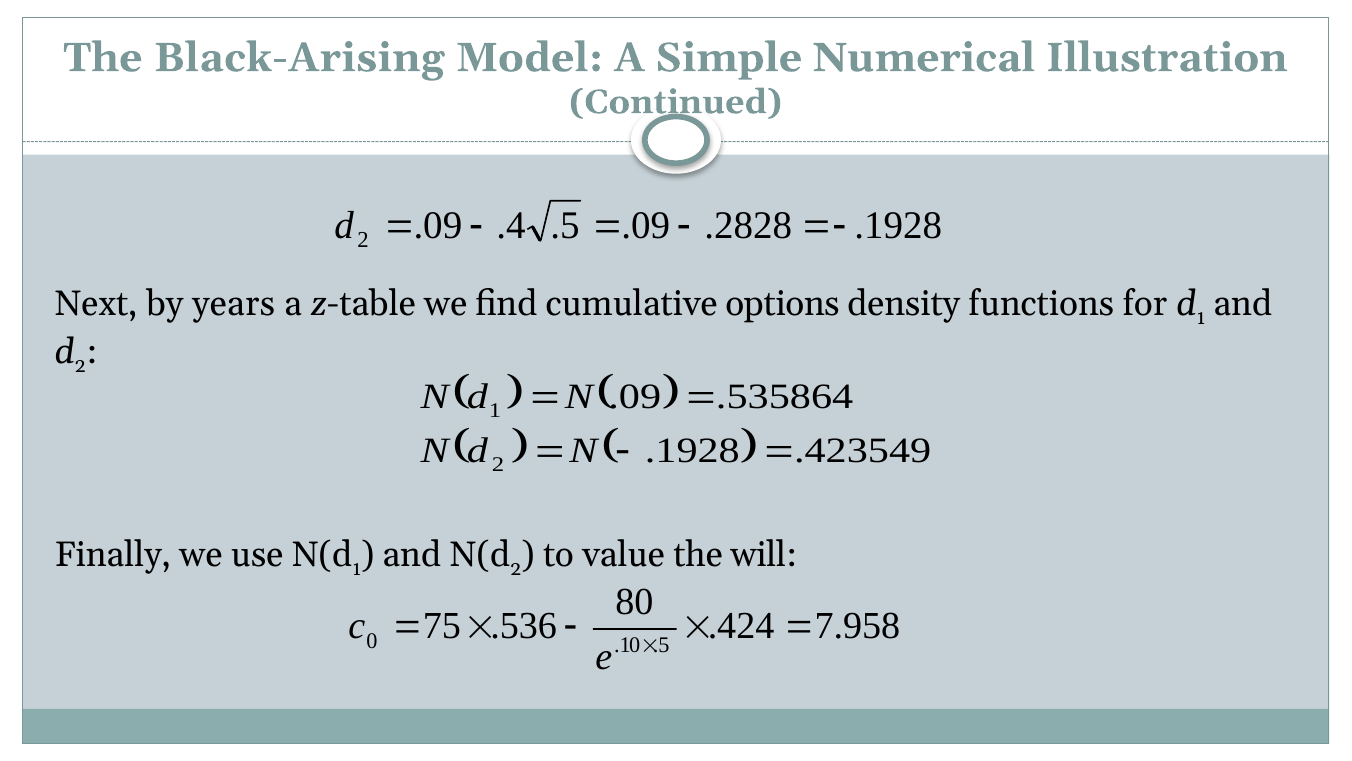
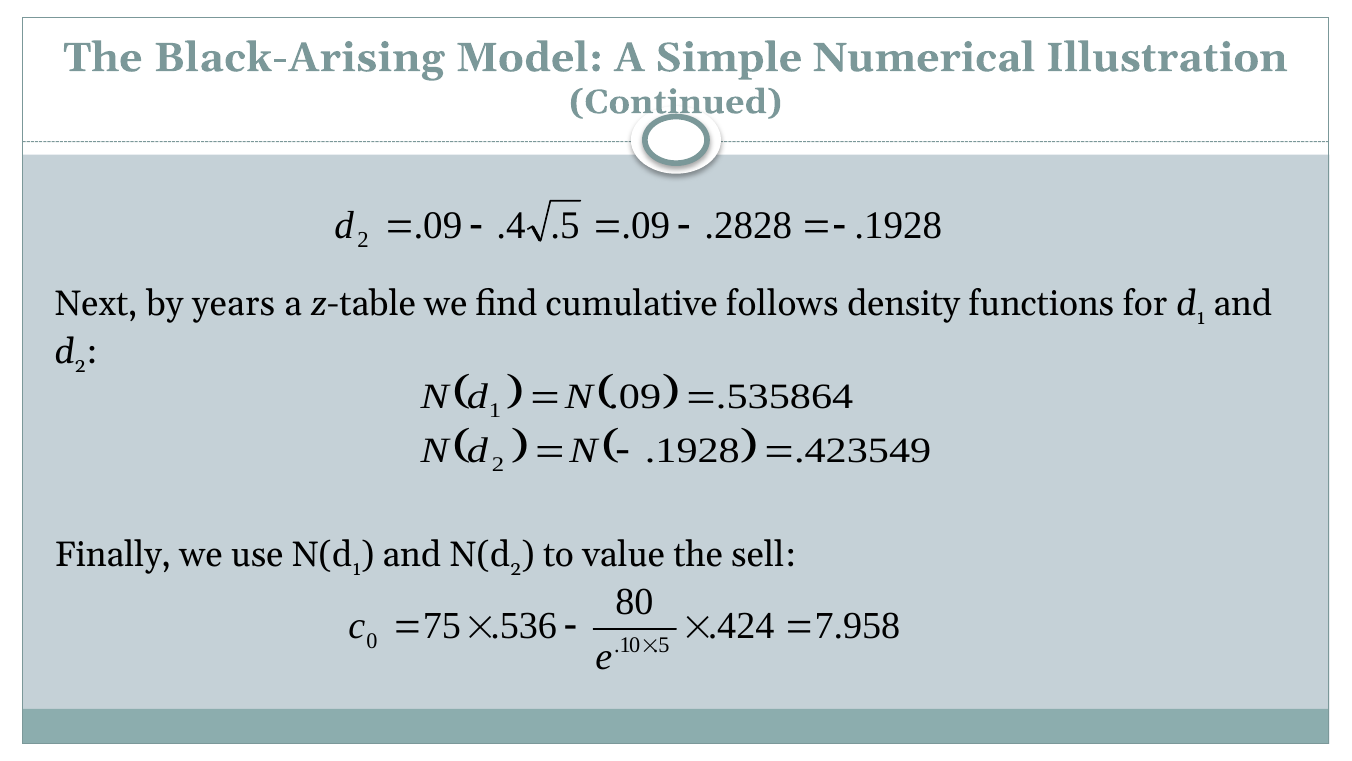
options: options -> follows
will: will -> sell
